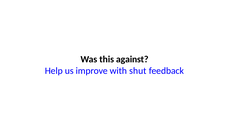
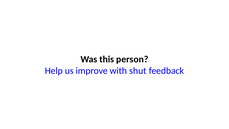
against: against -> person
